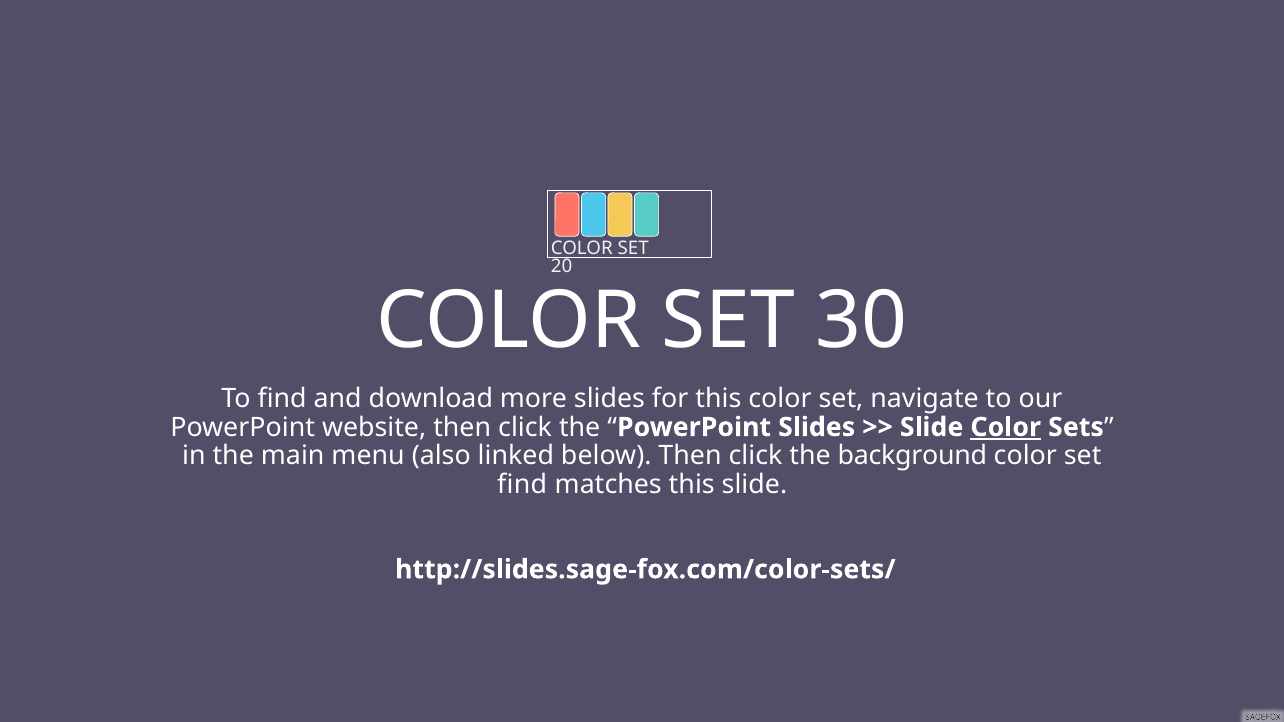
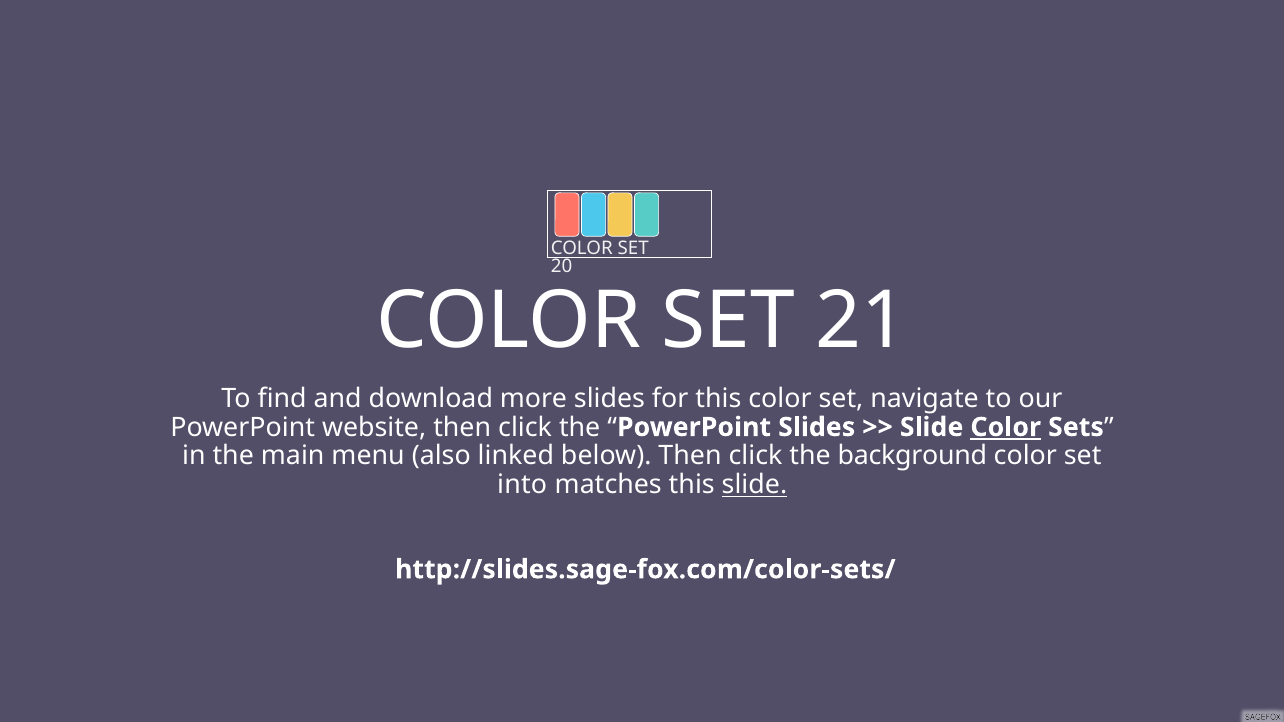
30: 30 -> 21
find at (522, 485): find -> into
slide at (754, 485) underline: none -> present
